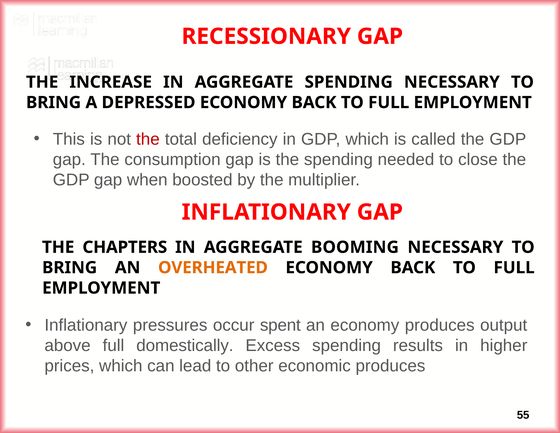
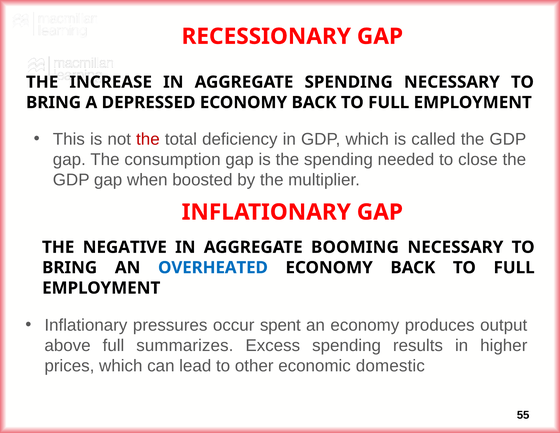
CHAPTERS: CHAPTERS -> NEGATIVE
OVERHEATED colour: orange -> blue
domestically: domestically -> summarizes
economic produces: produces -> domestic
